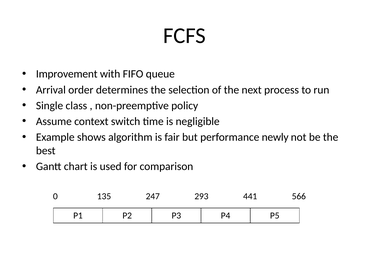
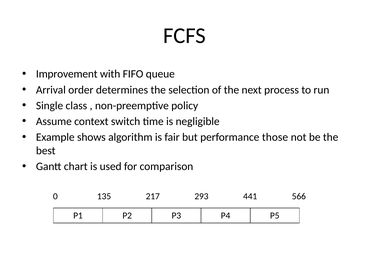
newly: newly -> those
247: 247 -> 217
